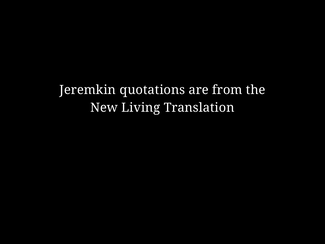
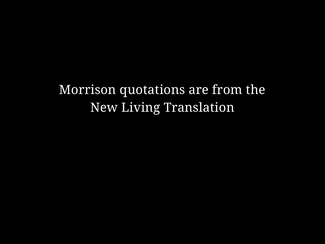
Jeremkin: Jeremkin -> Morrison
